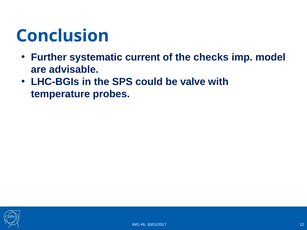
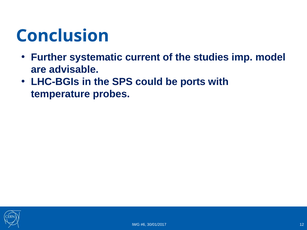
checks: checks -> studies
valve: valve -> ports
